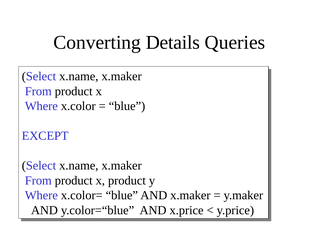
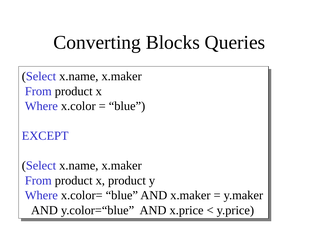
Details: Details -> Blocks
